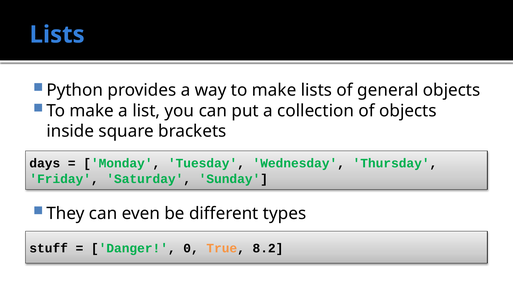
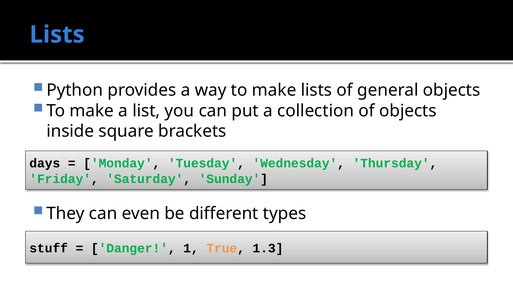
0: 0 -> 1
8.2: 8.2 -> 1.3
